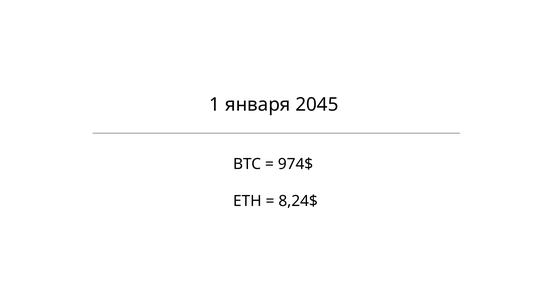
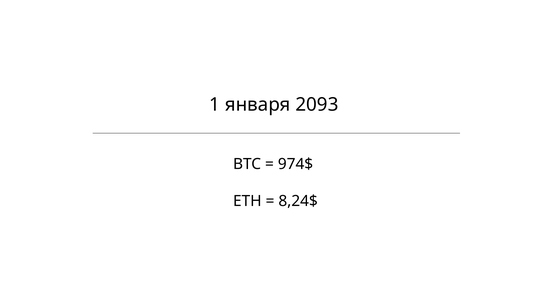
2045: 2045 -> 2093
